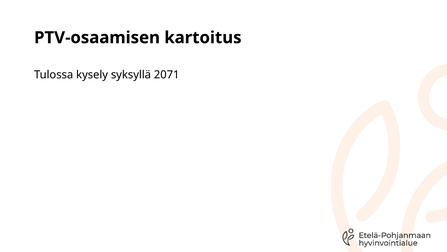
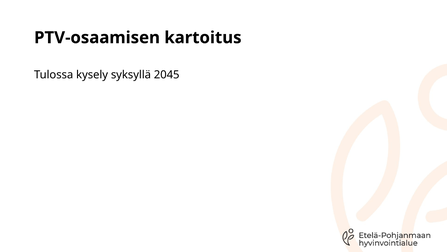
2071: 2071 -> 2045
